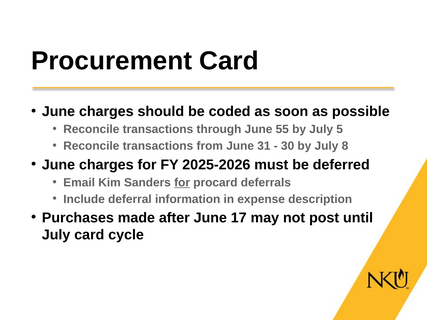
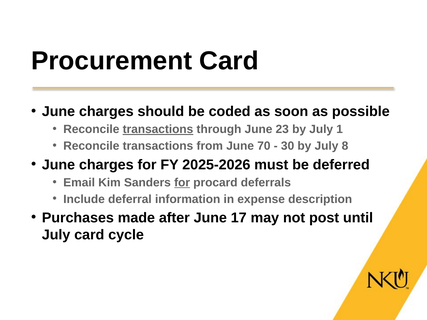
transactions at (158, 129) underline: none -> present
55: 55 -> 23
5: 5 -> 1
31: 31 -> 70
